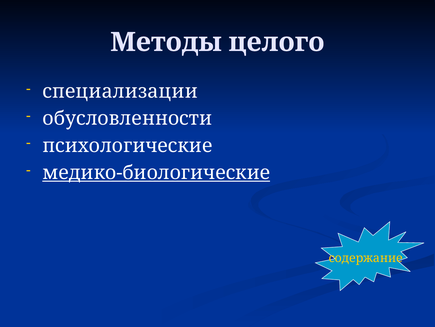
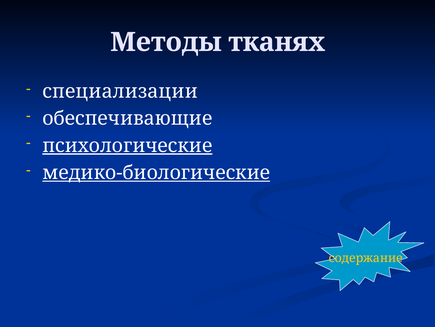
целого: целого -> тканях
обусловленности: обусловленности -> обеспечивающие
психологические underline: none -> present
